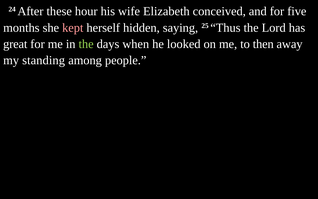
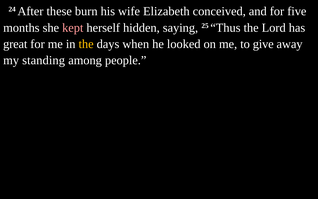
hour: hour -> burn
the at (86, 44) colour: light green -> yellow
then: then -> give
